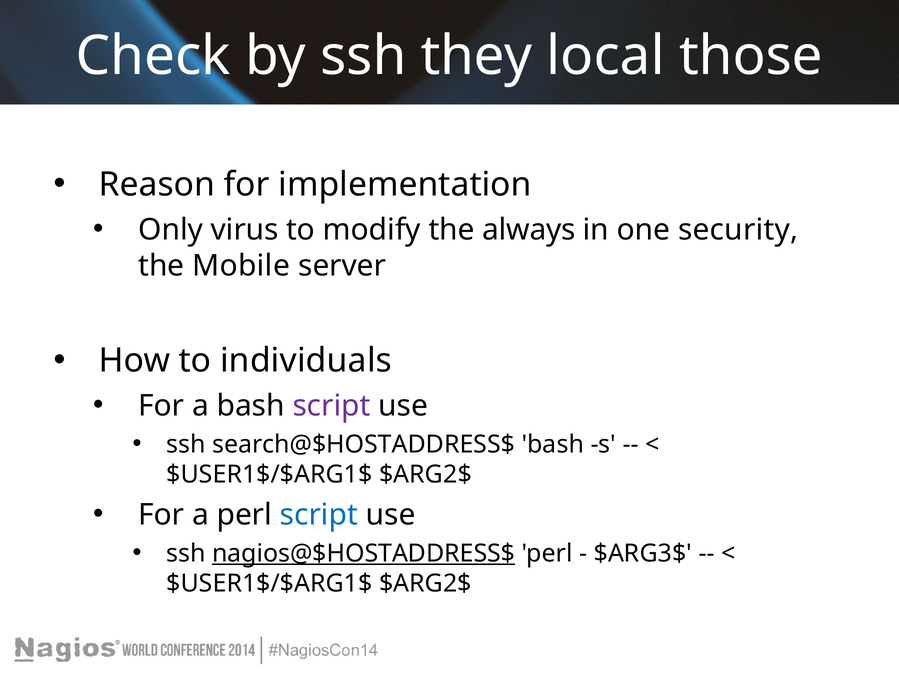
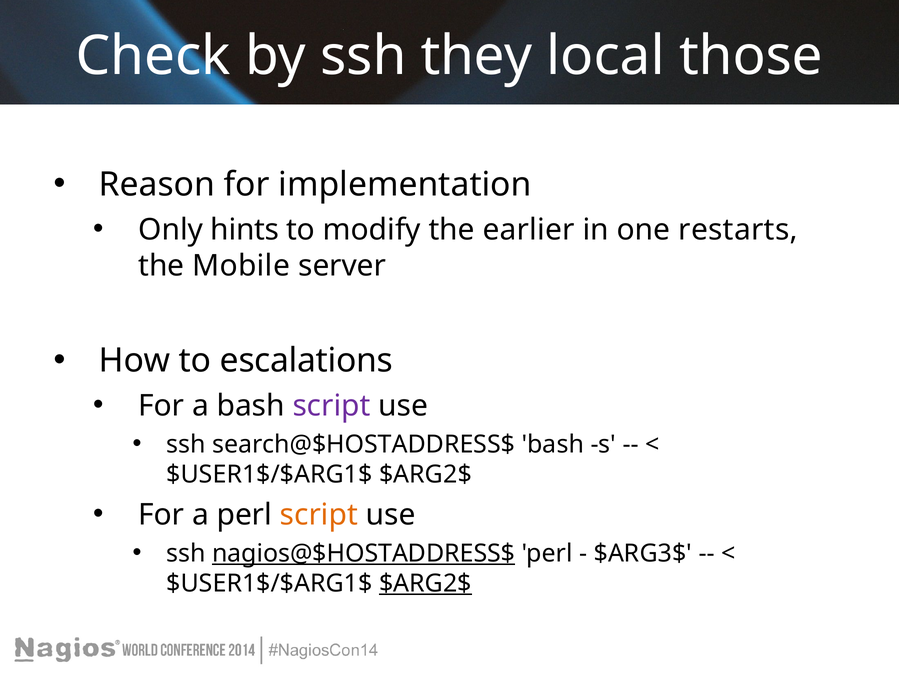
virus: virus -> hints
always: always -> earlier
security: security -> restarts
individuals: individuals -> escalations
script at (319, 514) colour: blue -> orange
$ARG2$ at (425, 583) underline: none -> present
